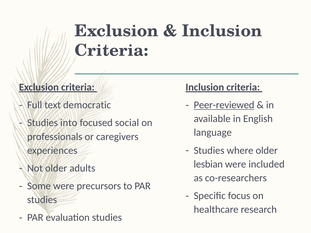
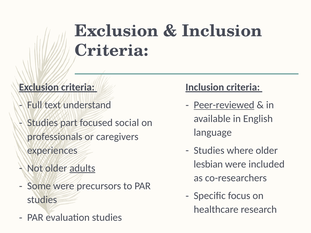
democratic: democratic -> understand
into: into -> part
adults underline: none -> present
